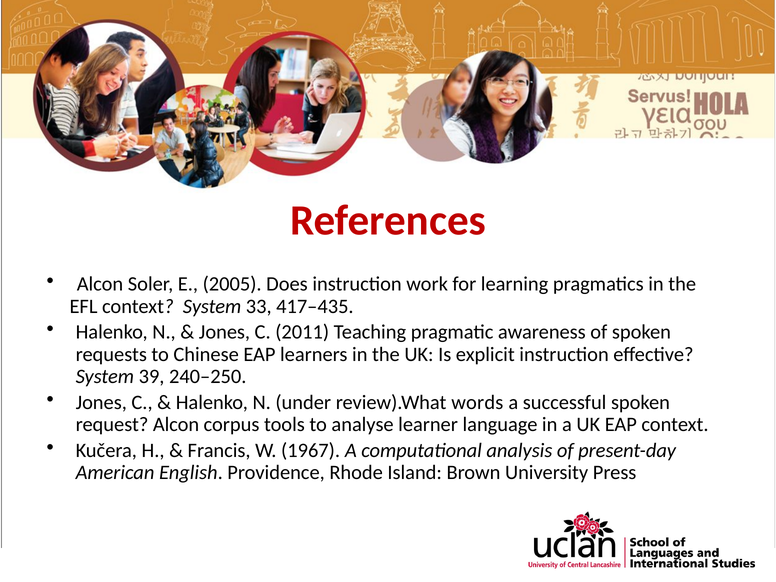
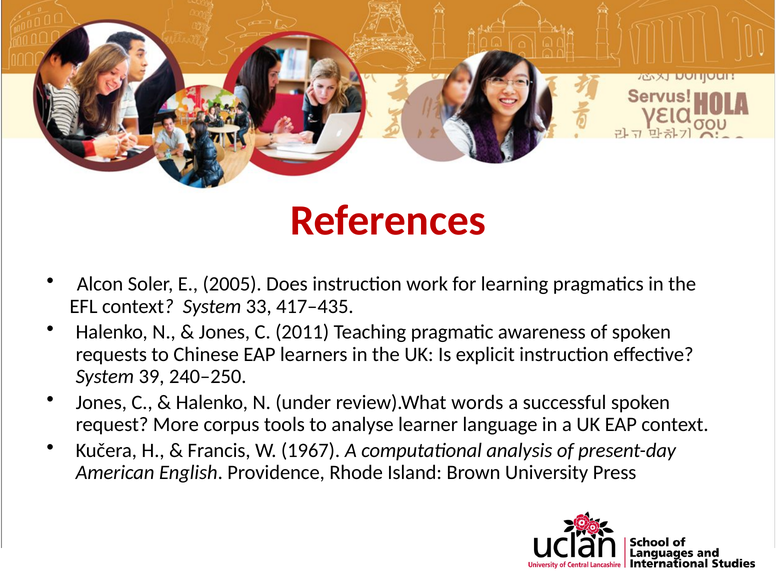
request Alcon: Alcon -> More
